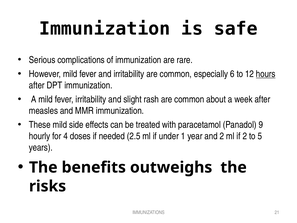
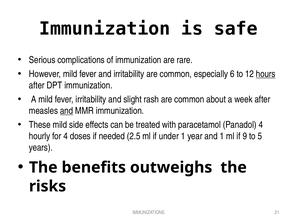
and at (67, 111) underline: none -> present
Panadol 9: 9 -> 4
and 2: 2 -> 1
if 2: 2 -> 9
